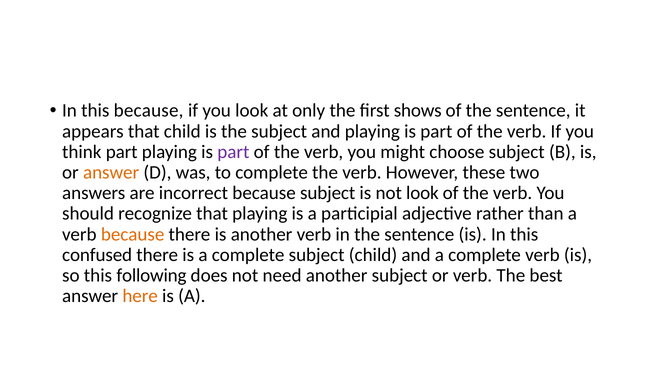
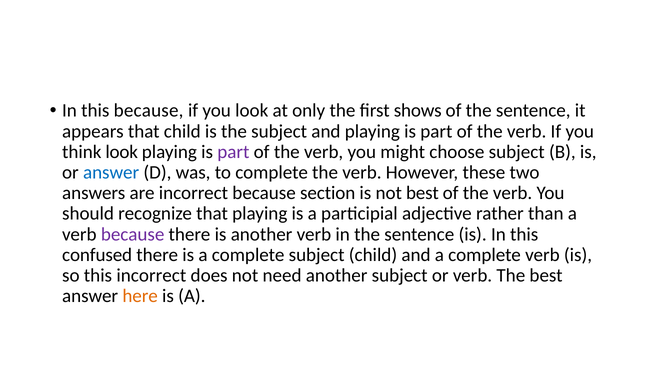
think part: part -> look
answer at (111, 172) colour: orange -> blue
because subject: subject -> section
not look: look -> best
because at (133, 234) colour: orange -> purple
this following: following -> incorrect
